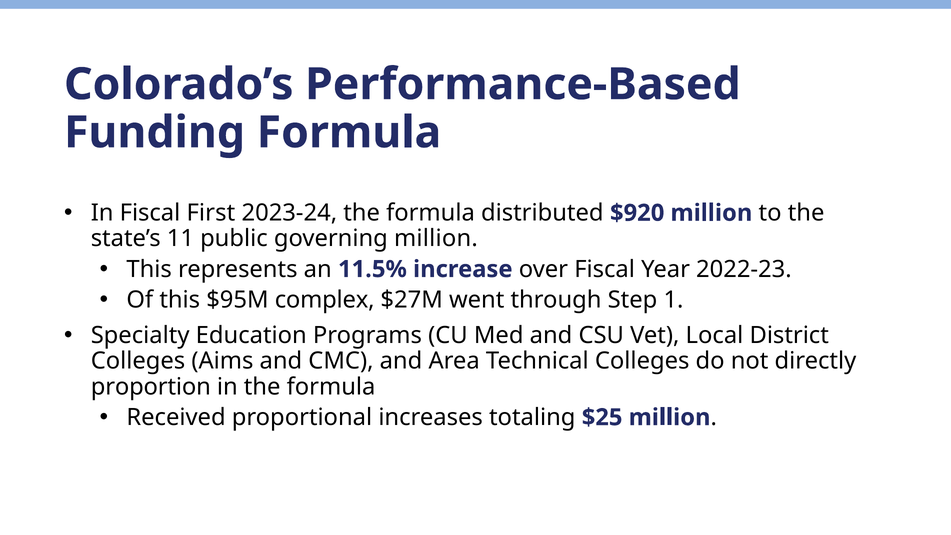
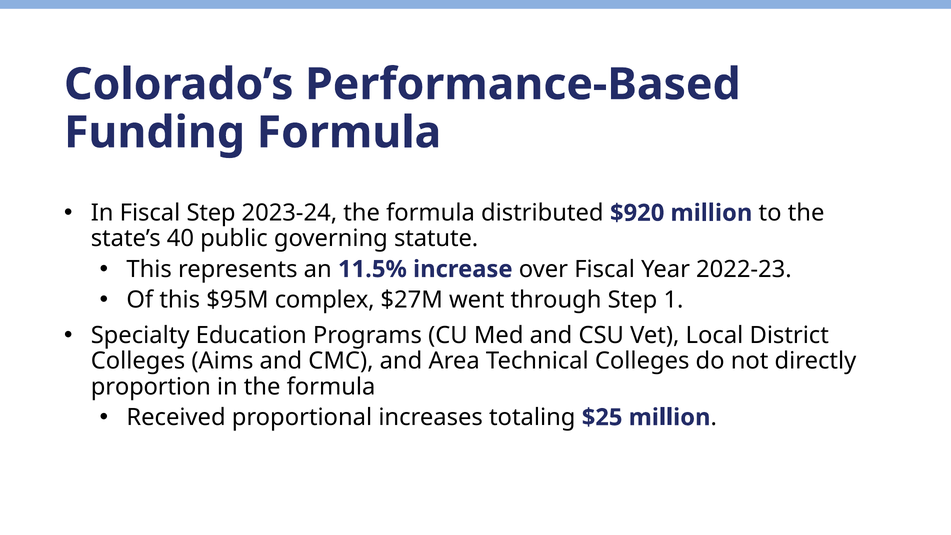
Fiscal First: First -> Step
11: 11 -> 40
governing million: million -> statute
